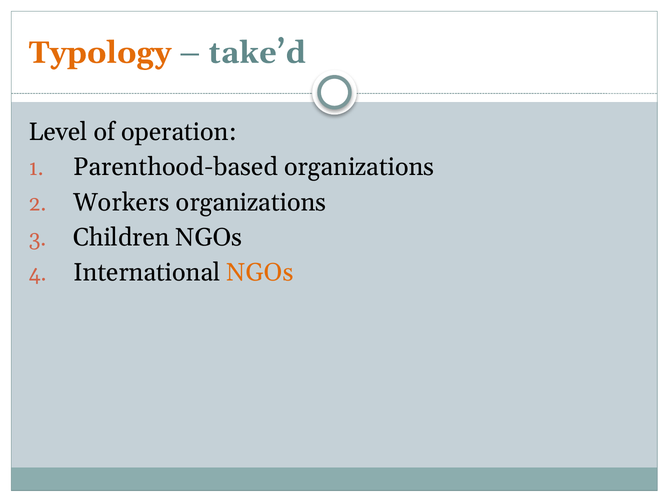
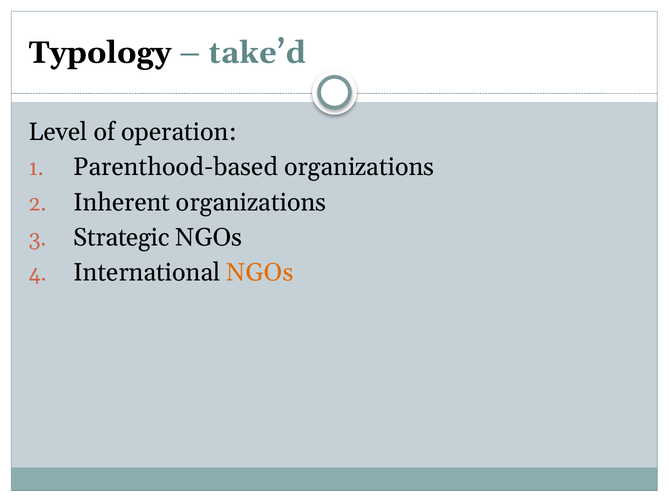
Typology colour: orange -> black
Workers: Workers -> Inherent
Children: Children -> Strategic
